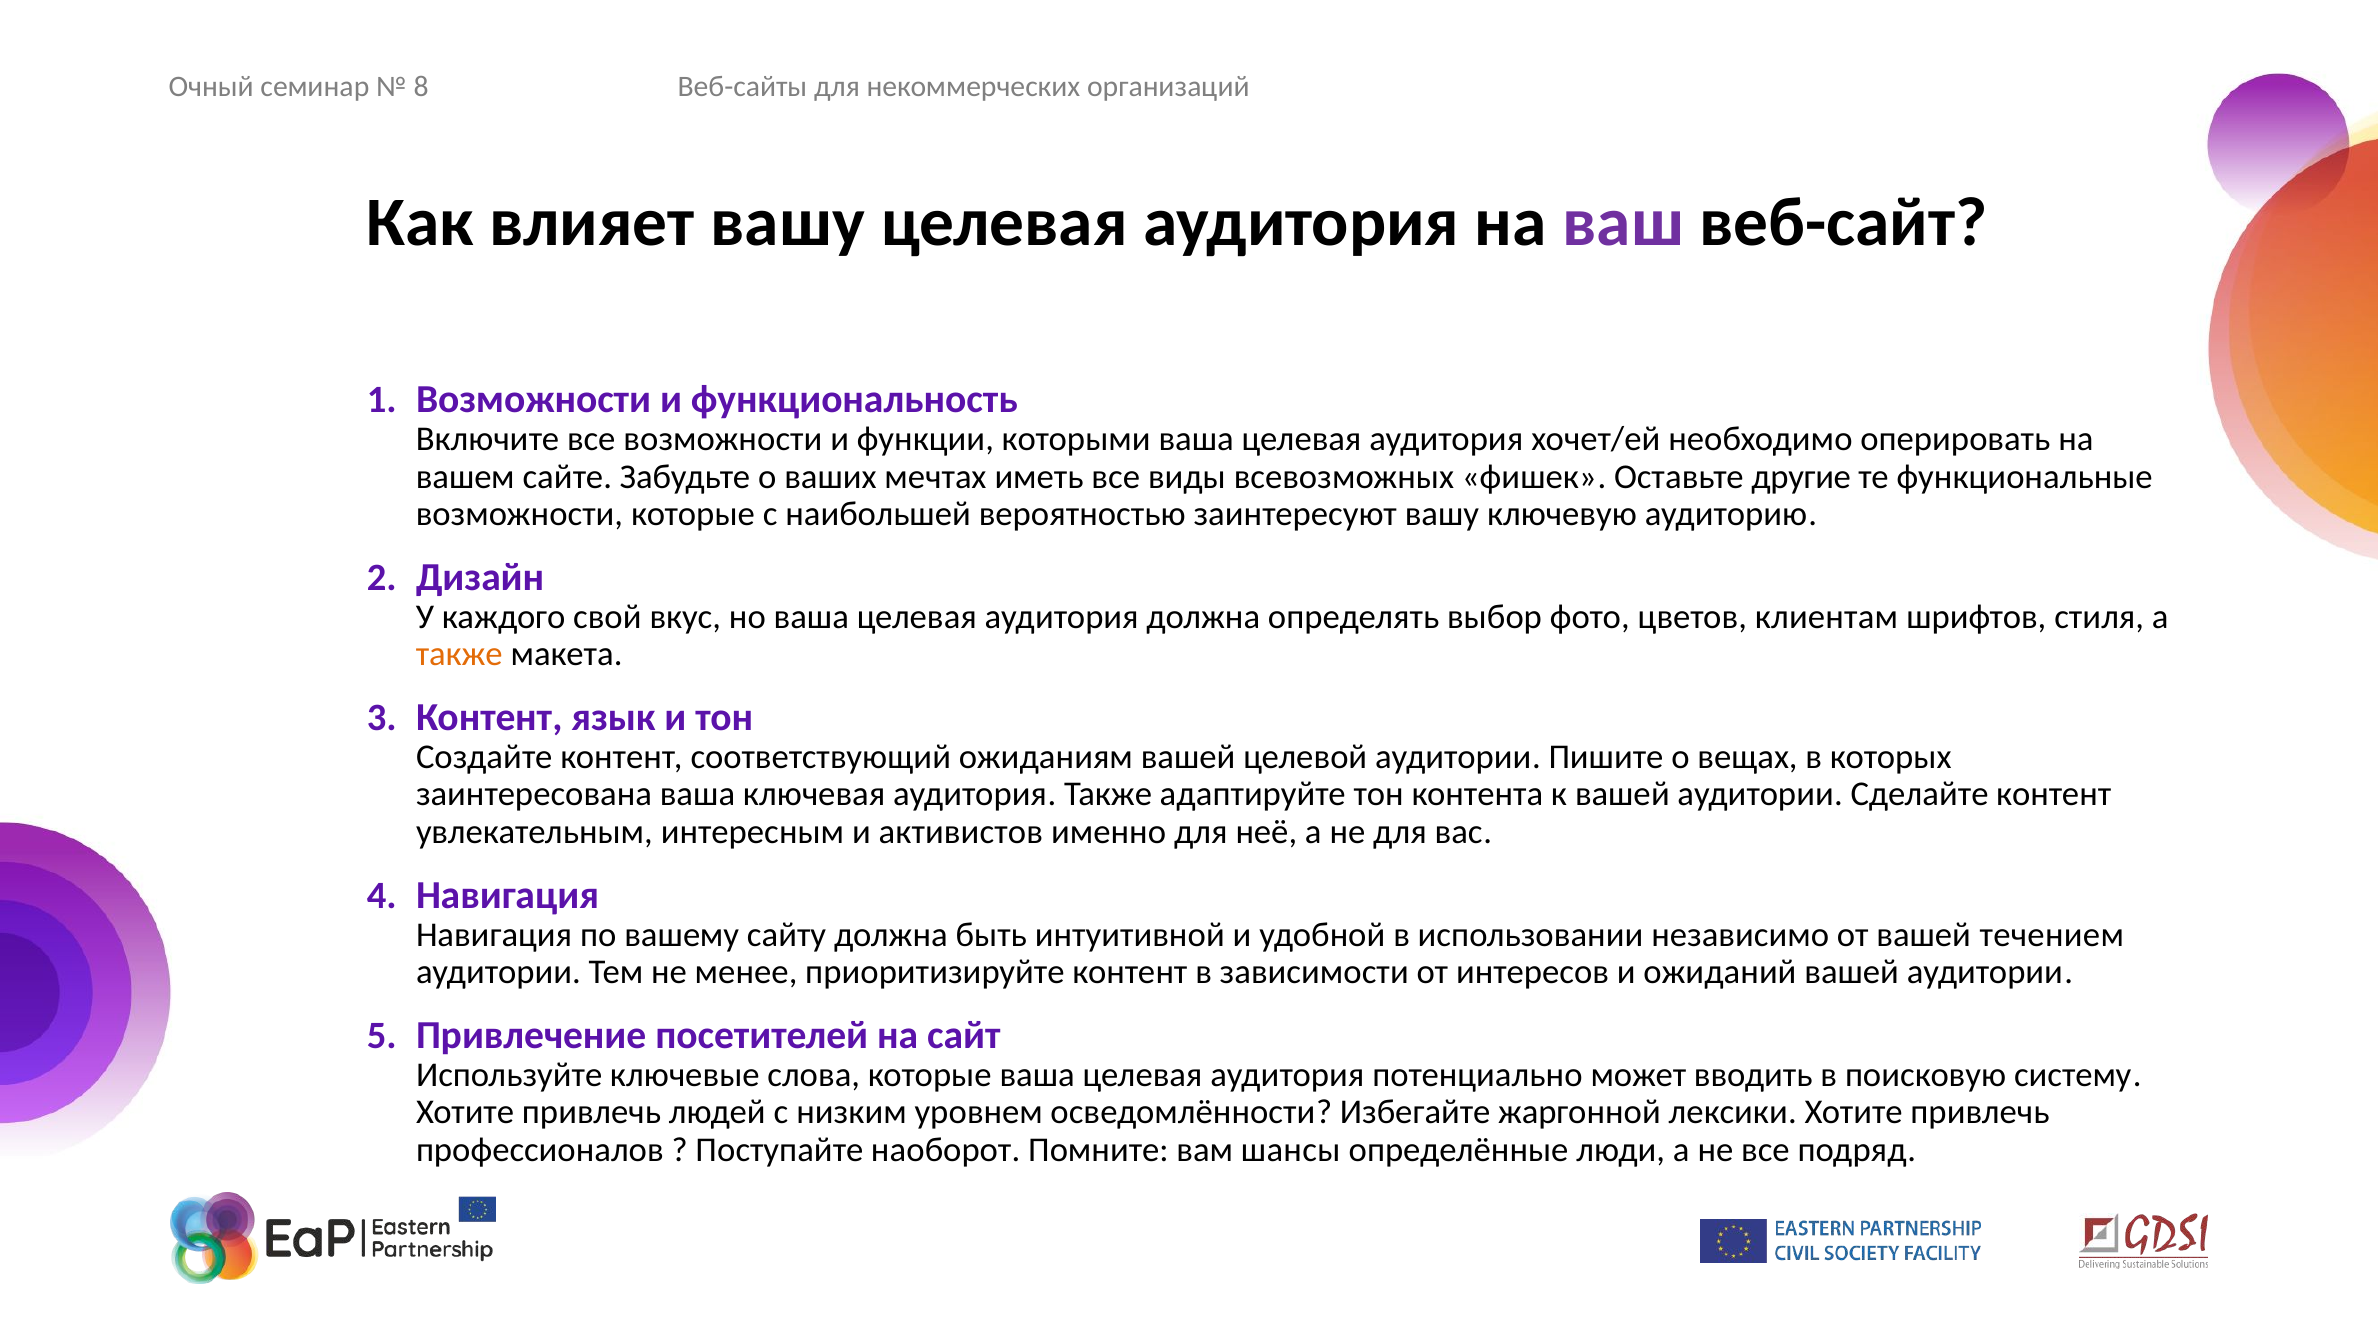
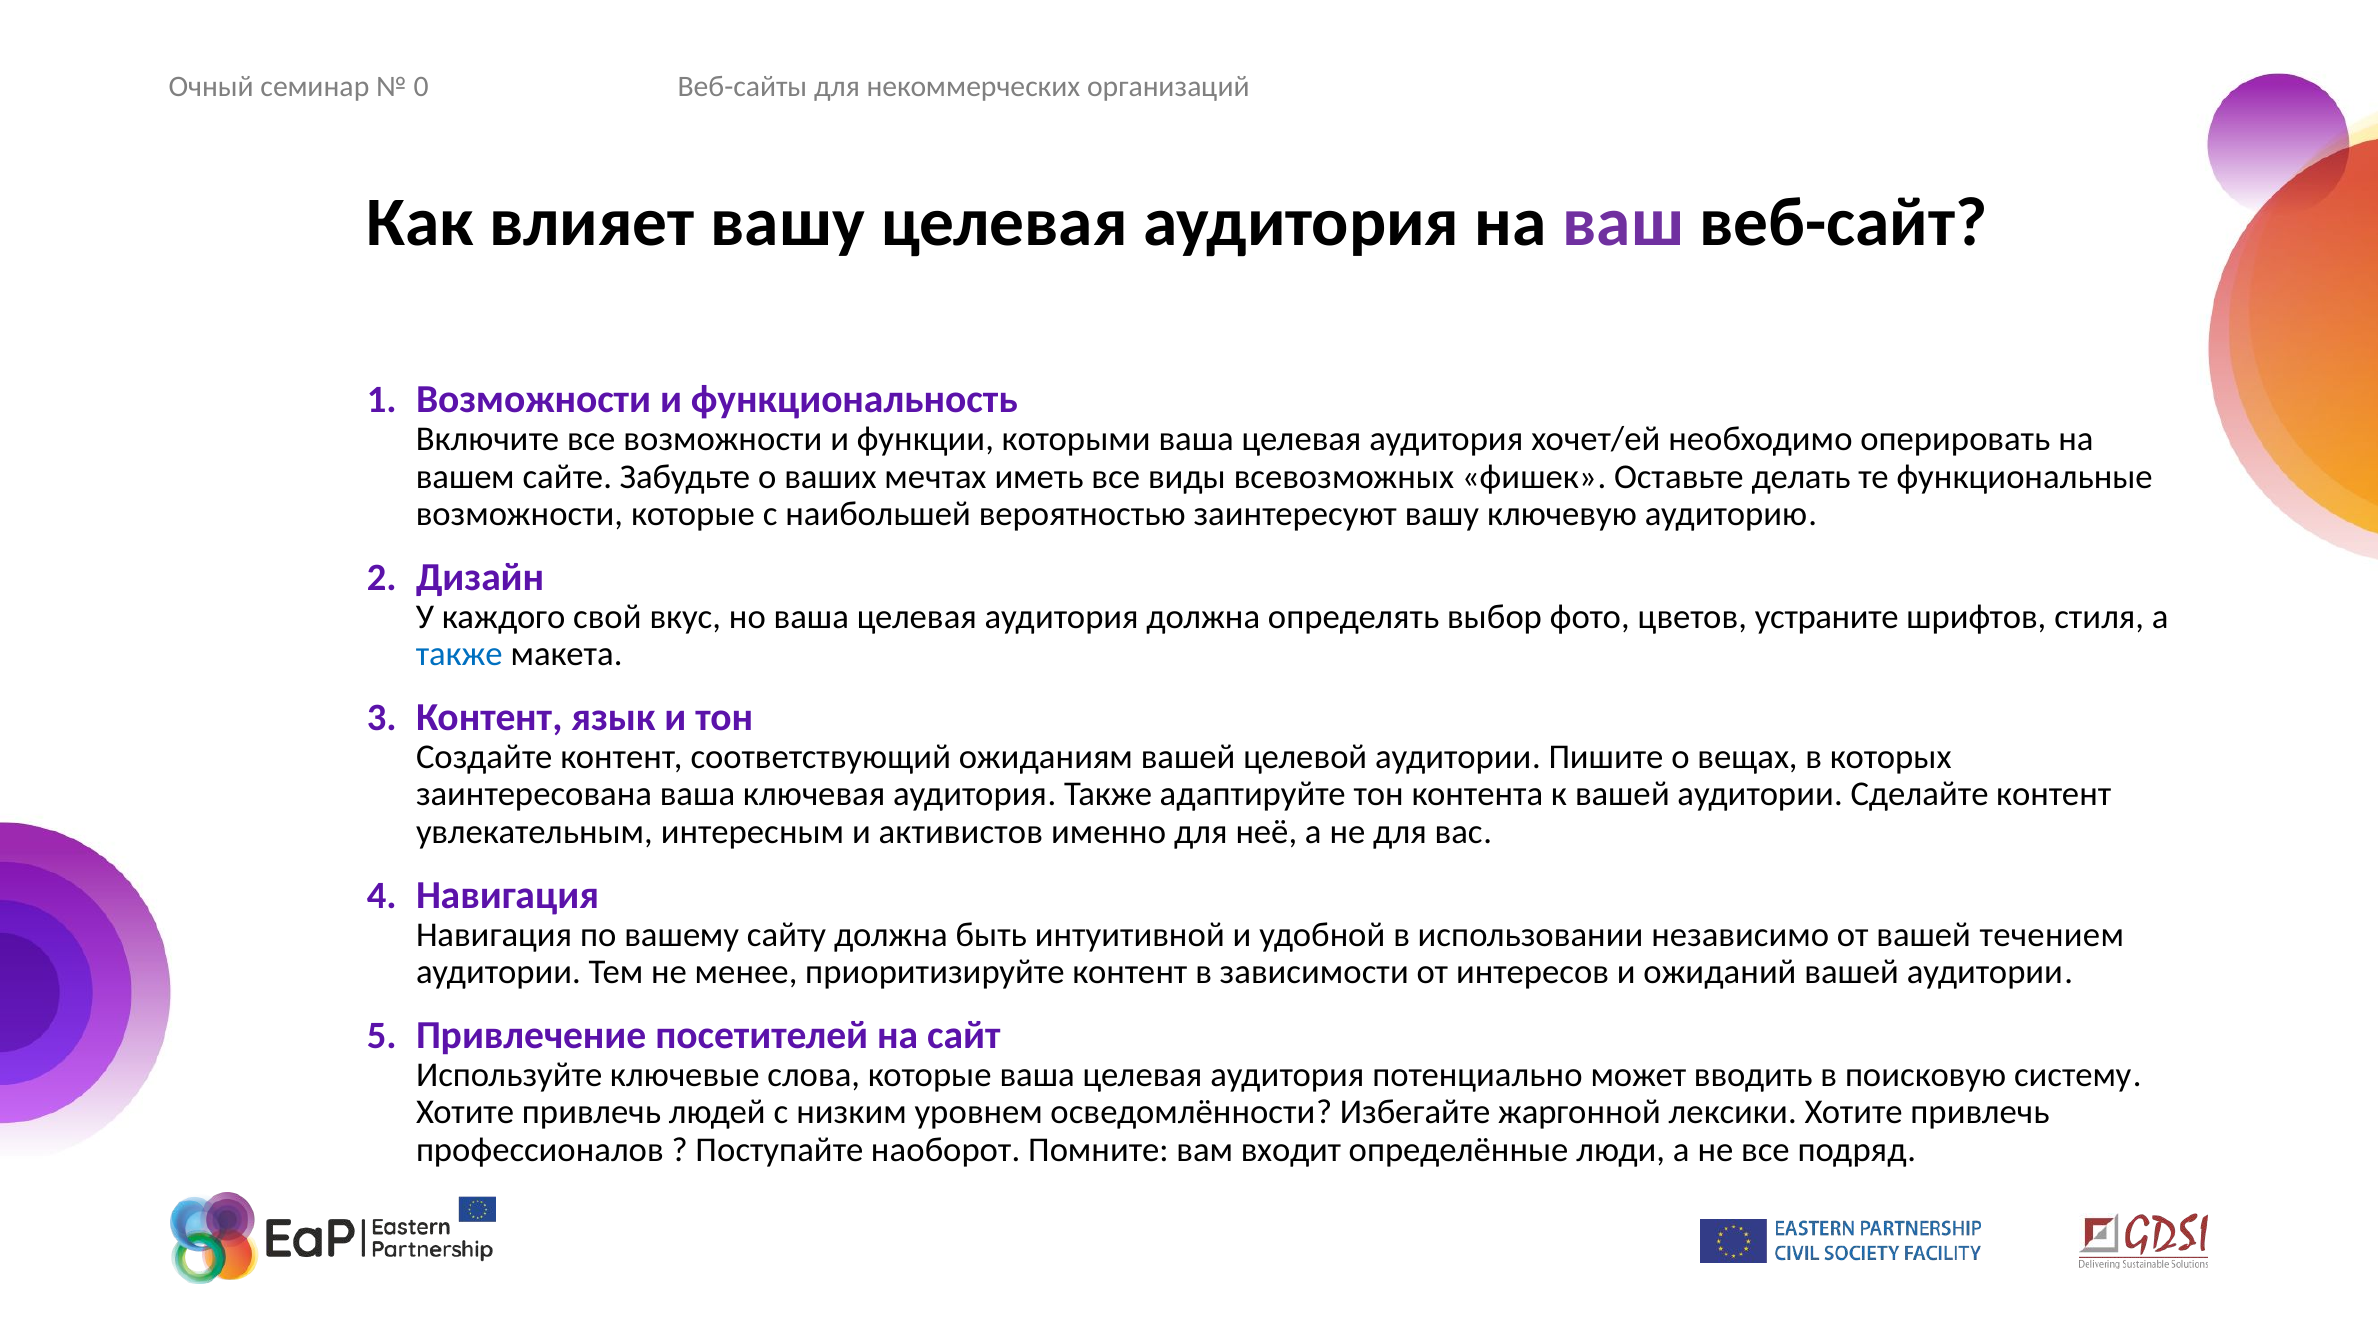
8: 8 -> 0
другие: другие -> делать
клиентам: клиентам -> устраните
также at (459, 654) colour: orange -> blue
шансы: шансы -> входит
